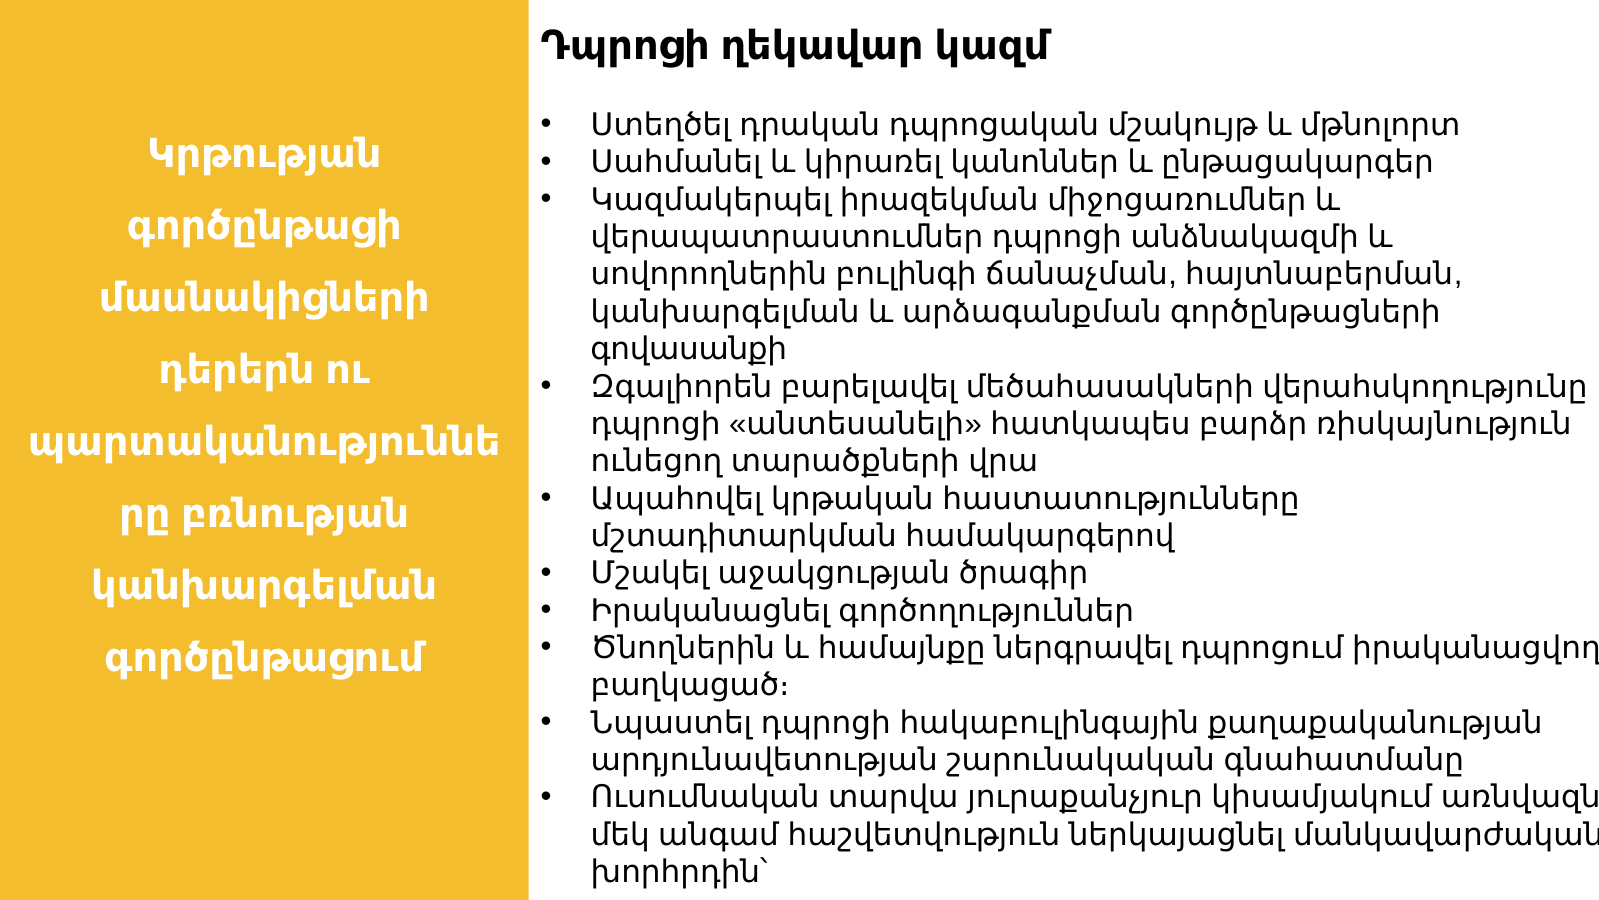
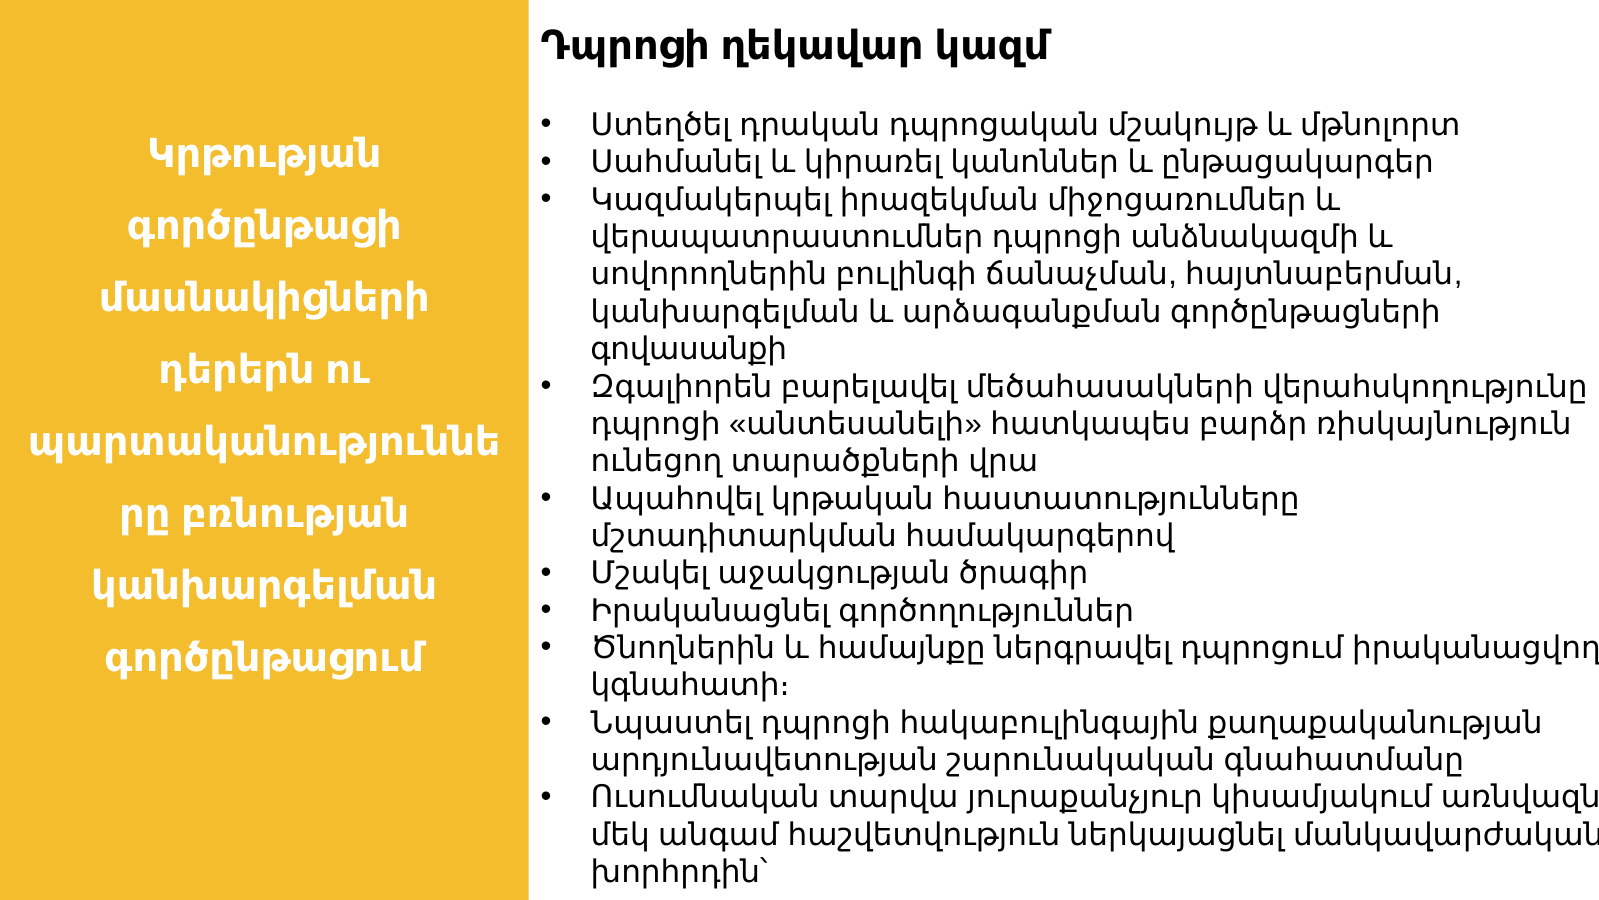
բաղկացած։: բաղկացած։ -> կգնահատի։
